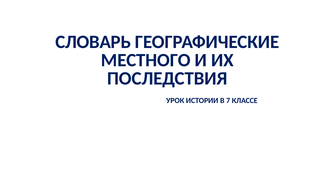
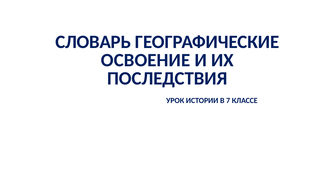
МЕСТНОГО: МЕСТНОГО -> ОСВОЕНИЕ
